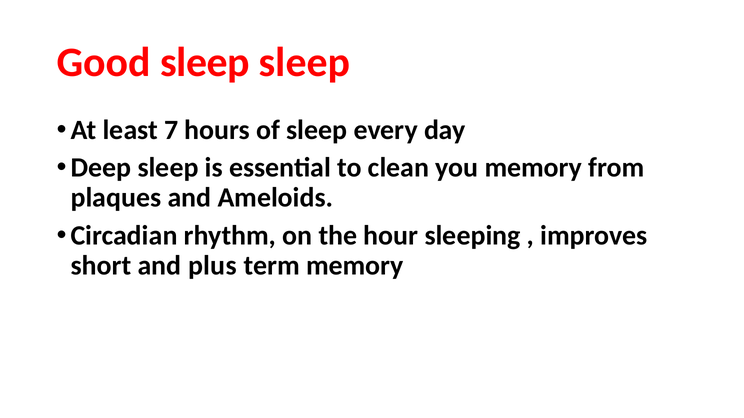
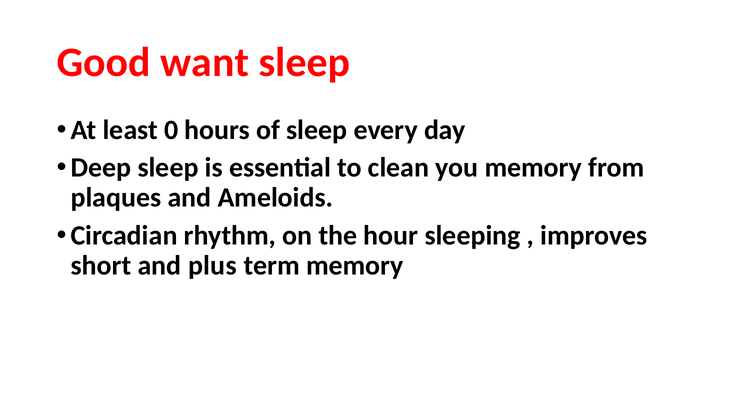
Good sleep: sleep -> want
7: 7 -> 0
